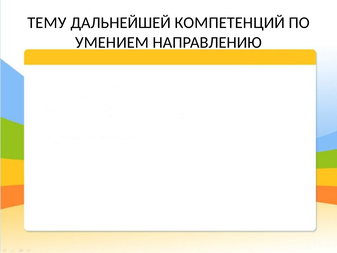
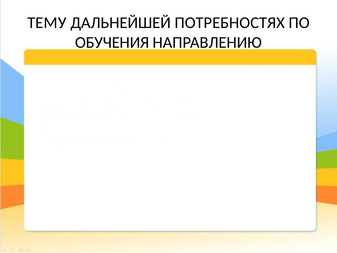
КОМПЕТЕНЦИЙ: КОМПЕТЕНЦИЙ -> ПОТРЕБНОСТЯХ
УМЕНИЕМ: УМЕНИЕМ -> ОБУЧЕНИЯ
